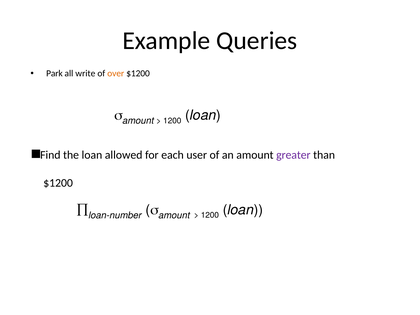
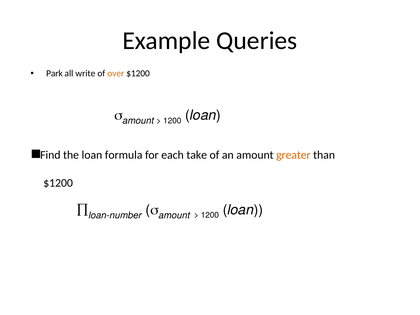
allowed: allowed -> formula
user: user -> take
greater colour: purple -> orange
